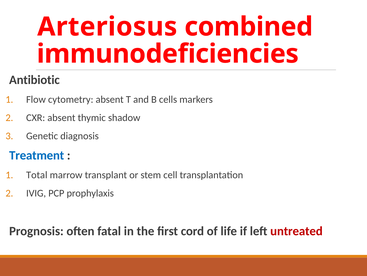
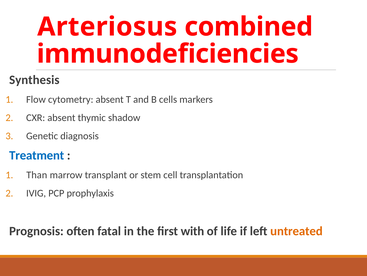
Antibiotic: Antibiotic -> Synthesis
Total: Total -> Than
cord: cord -> with
untreated colour: red -> orange
